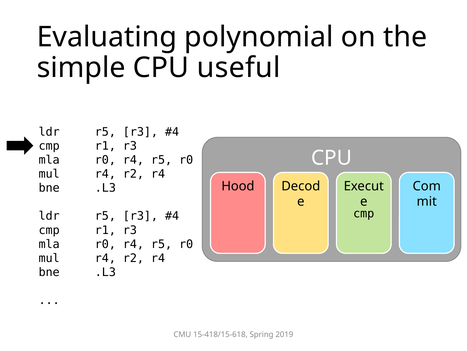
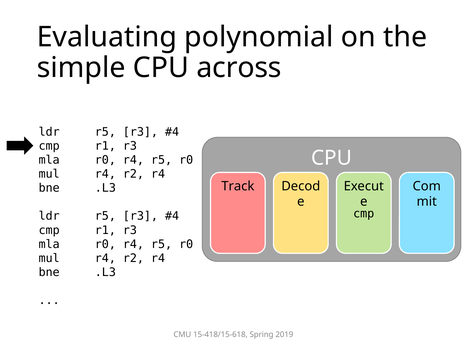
useful: useful -> across
Hood: Hood -> Track
